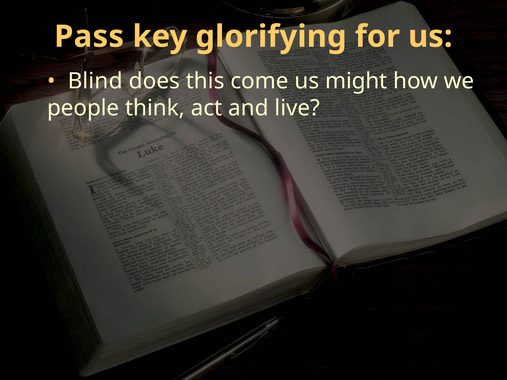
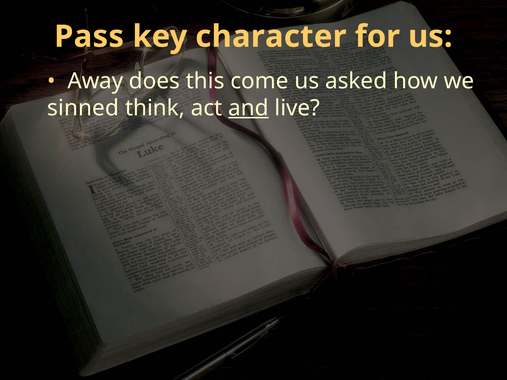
glorifying: glorifying -> character
Blind: Blind -> Away
might: might -> asked
people: people -> sinned
and underline: none -> present
